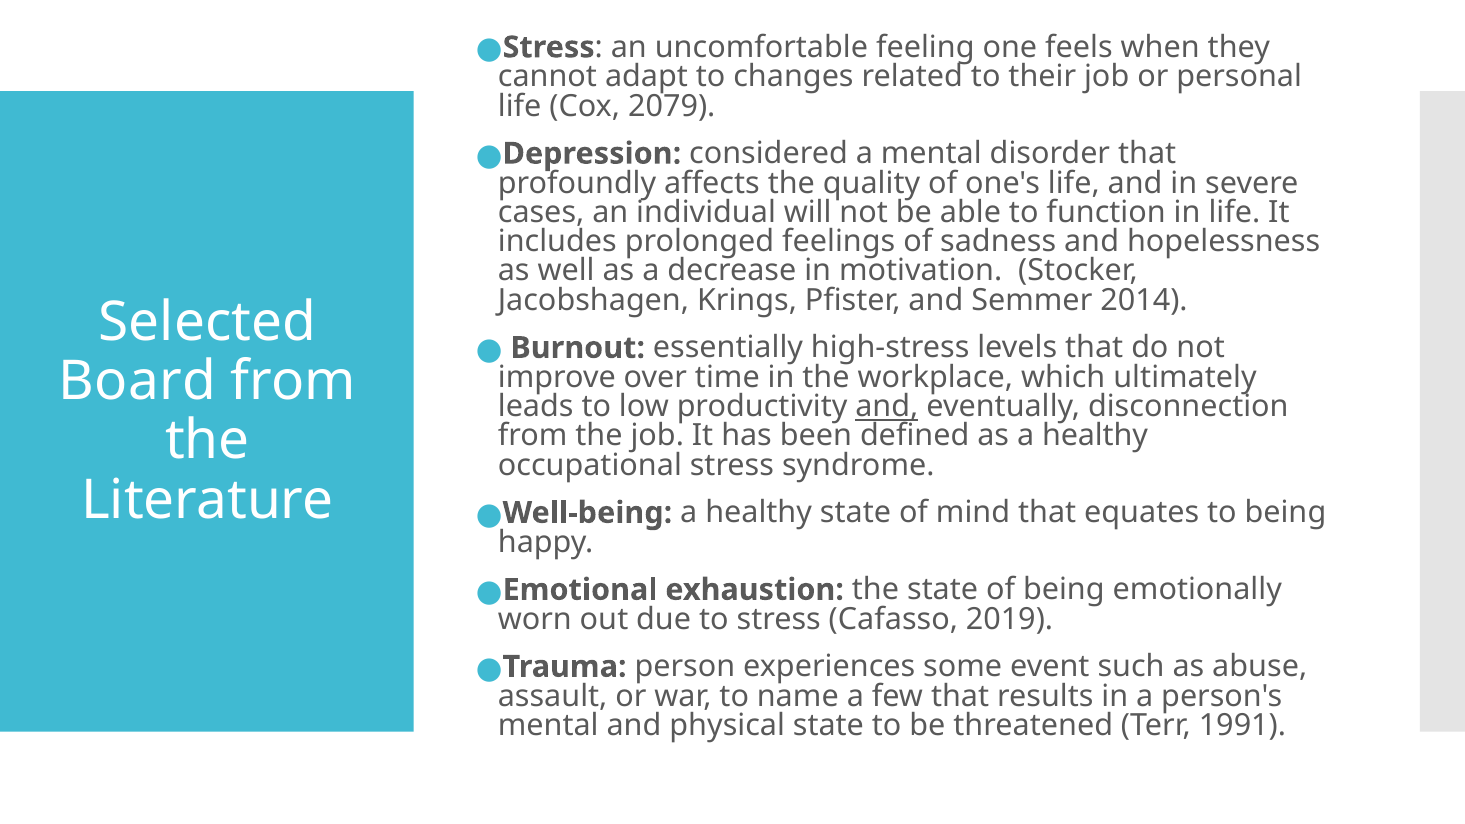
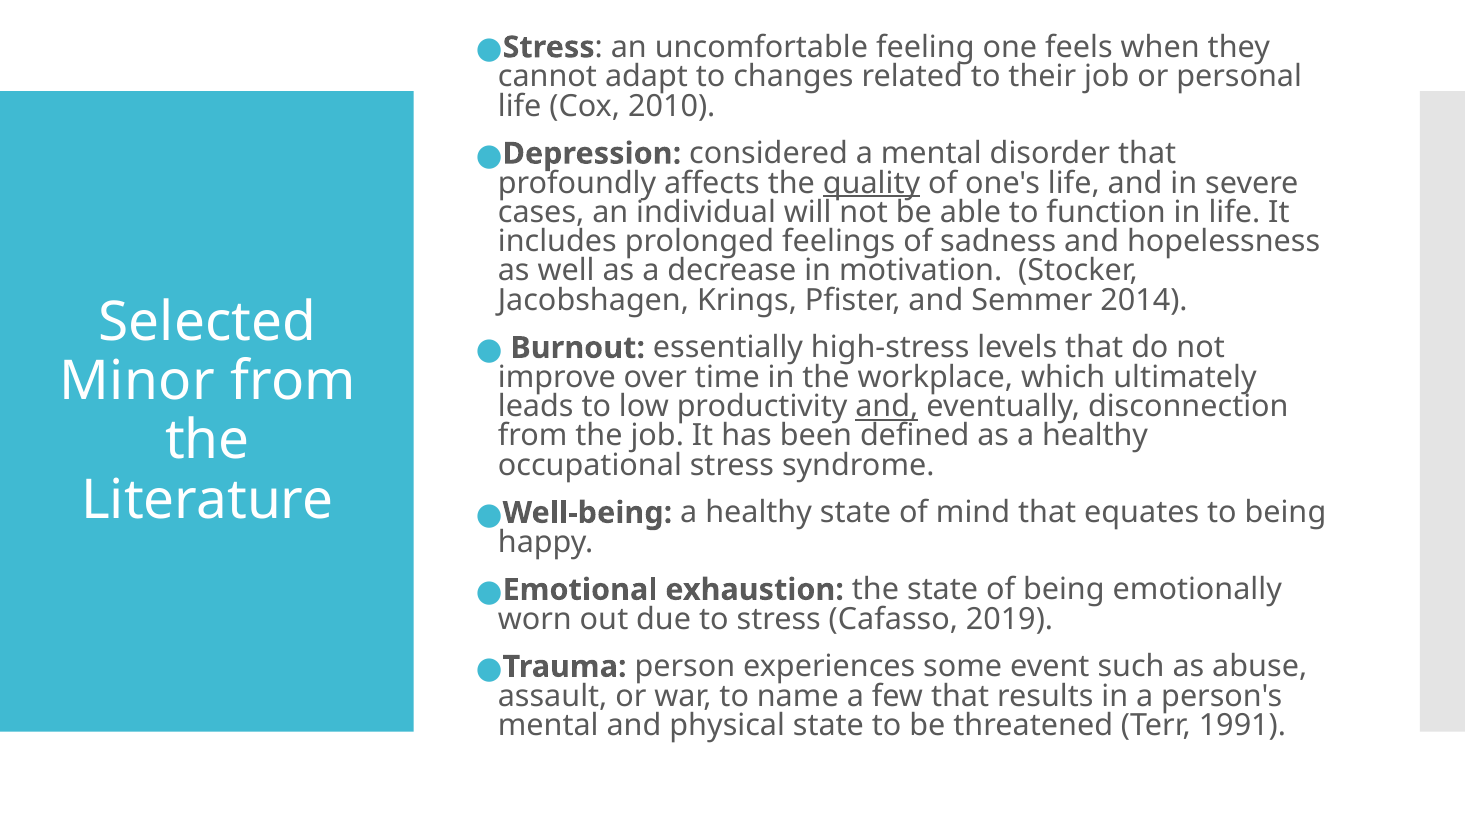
2079: 2079 -> 2010
quality underline: none -> present
Board: Board -> Minor
